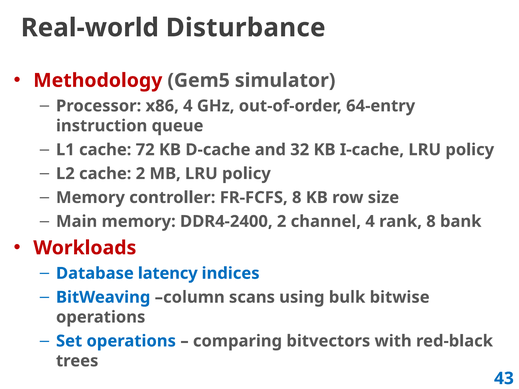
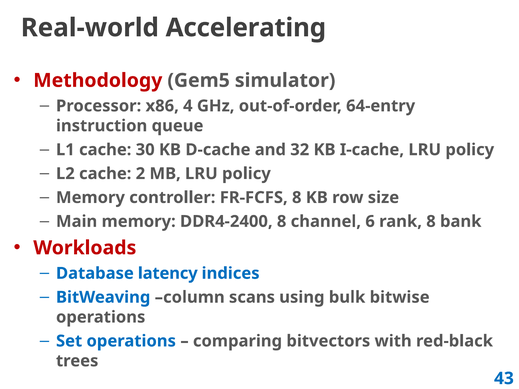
Disturbance: Disturbance -> Accelerating
72: 72 -> 30
DDR4-2400 2: 2 -> 8
channel 4: 4 -> 6
